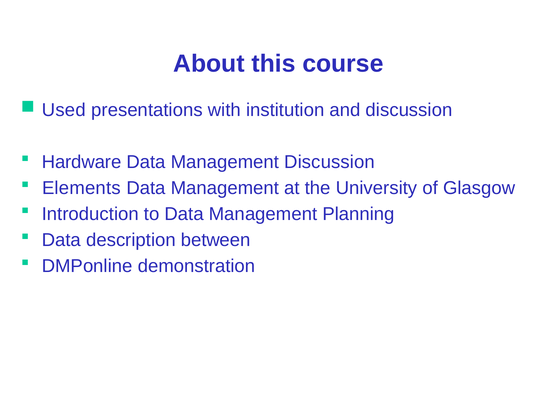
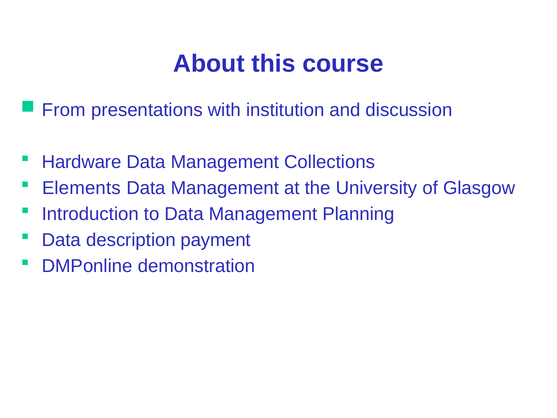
Used: Used -> From
Management Discussion: Discussion -> Collections
between: between -> payment
